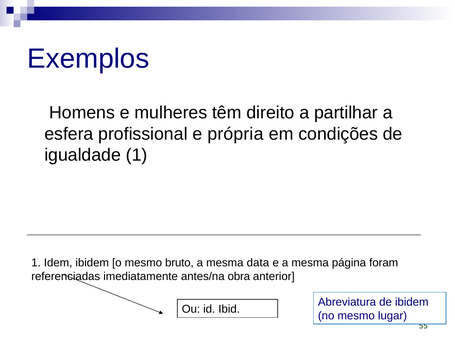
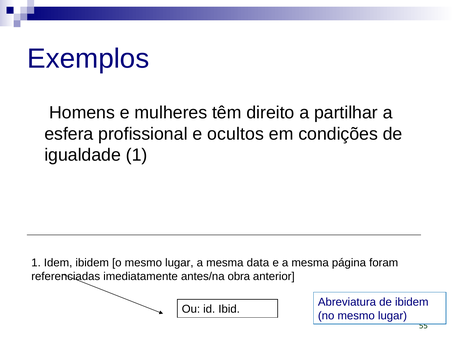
própria: própria -> ocultos
o mesmo bruto: bruto -> lugar
